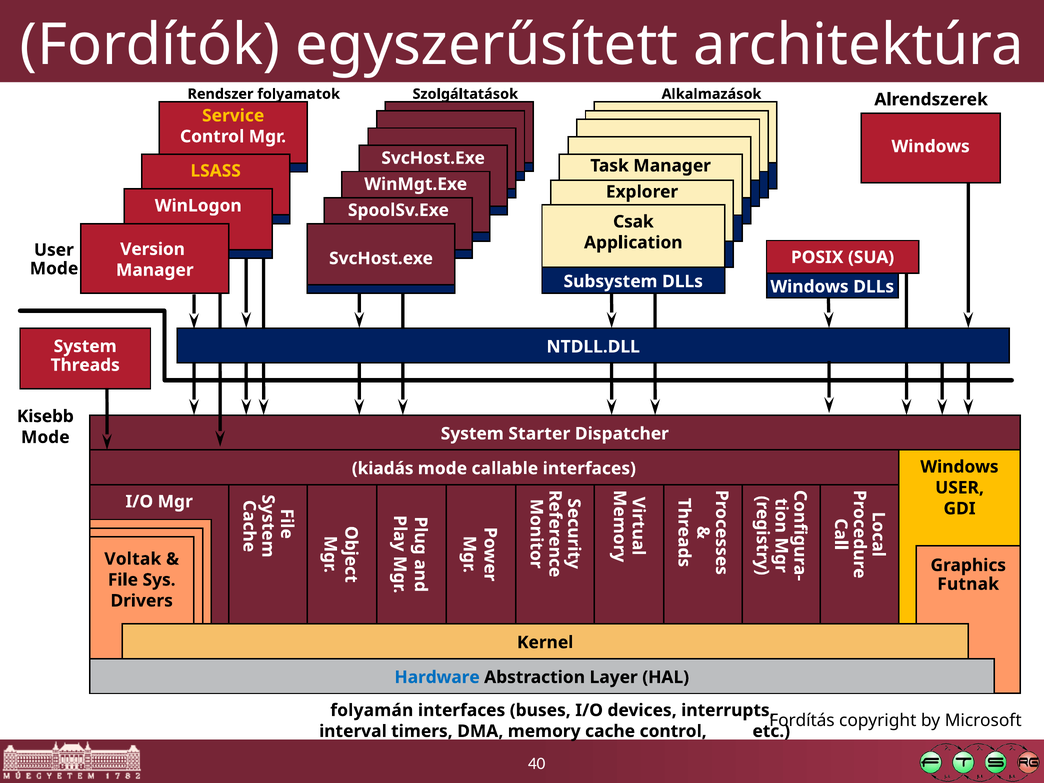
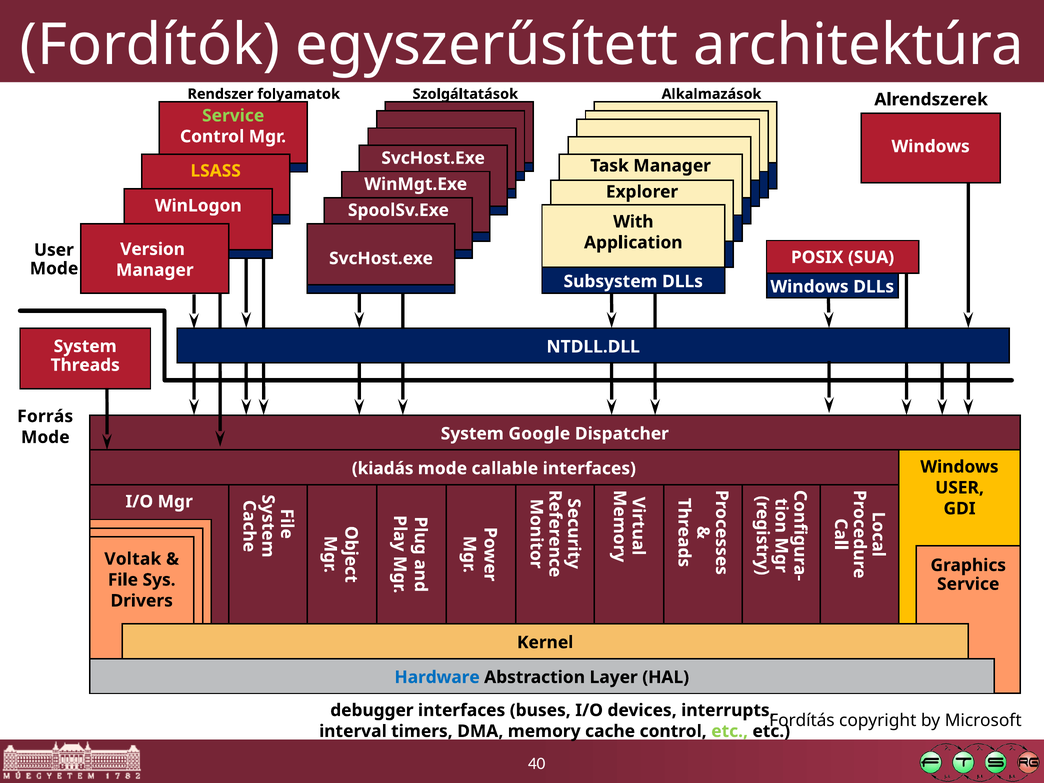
Service at (233, 116) colour: yellow -> light green
Csak: Csak -> With
Kisebb: Kisebb -> Forrás
Starter: Starter -> Google
Futnak at (968, 584): Futnak -> Service
folyamán: folyamán -> debugger
etc at (730, 731) colour: white -> light green
